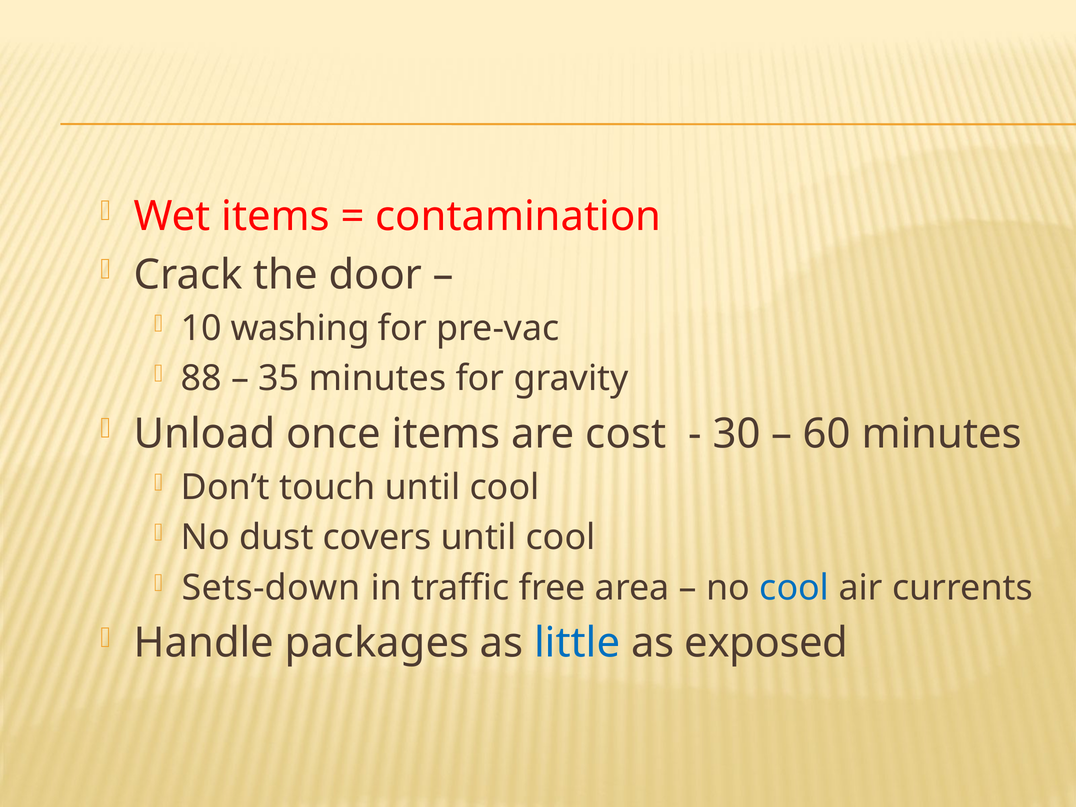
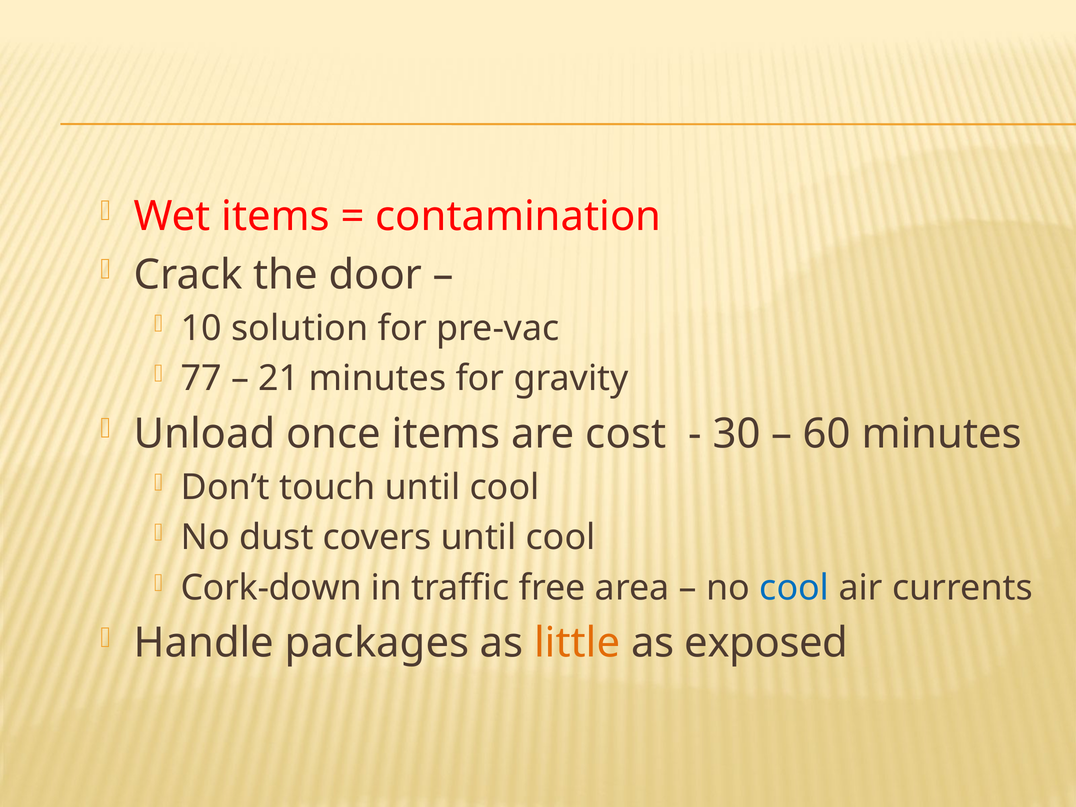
washing: washing -> solution
88: 88 -> 77
35: 35 -> 21
Sets-down: Sets-down -> Cork-down
little colour: blue -> orange
